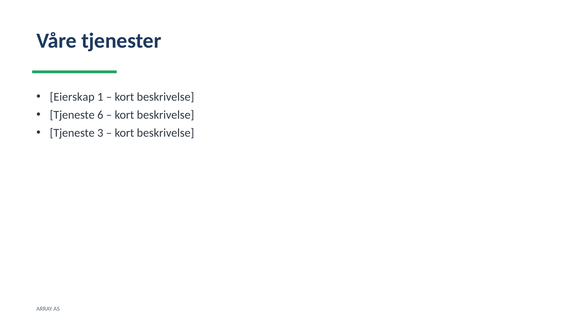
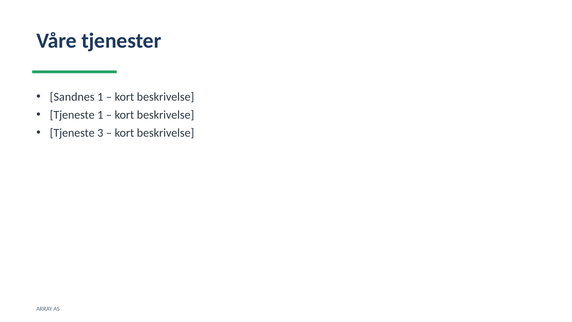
Eierskap: Eierskap -> Sandnes
Tjeneste 6: 6 -> 1
